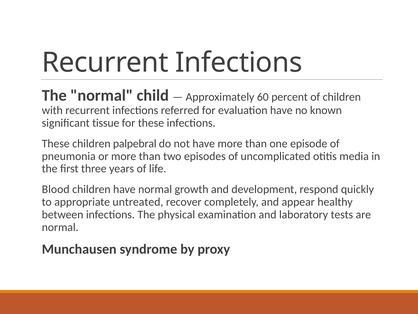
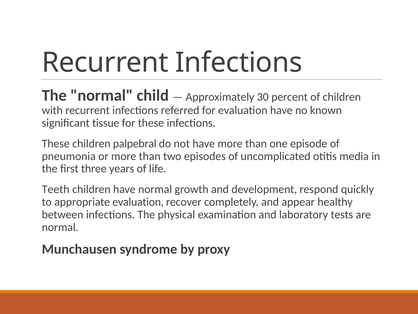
60: 60 -> 30
Blood: Blood -> Teeth
appropriate untreated: untreated -> evaluation
